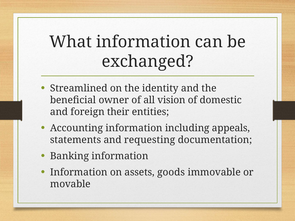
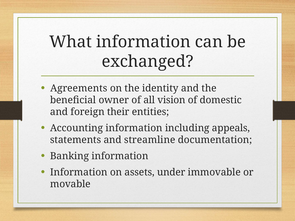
Streamlined: Streamlined -> Agreements
requesting: requesting -> streamline
goods: goods -> under
